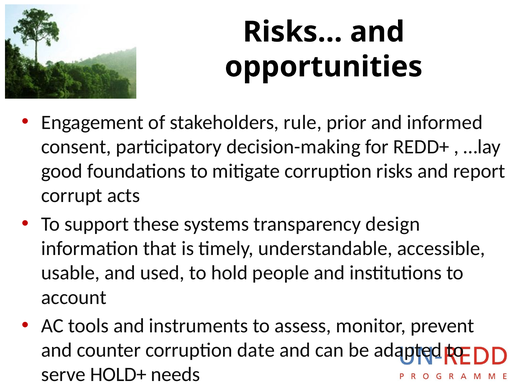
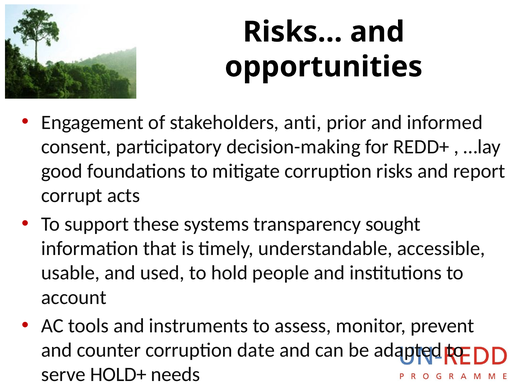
rule: rule -> anti
design: design -> sought
